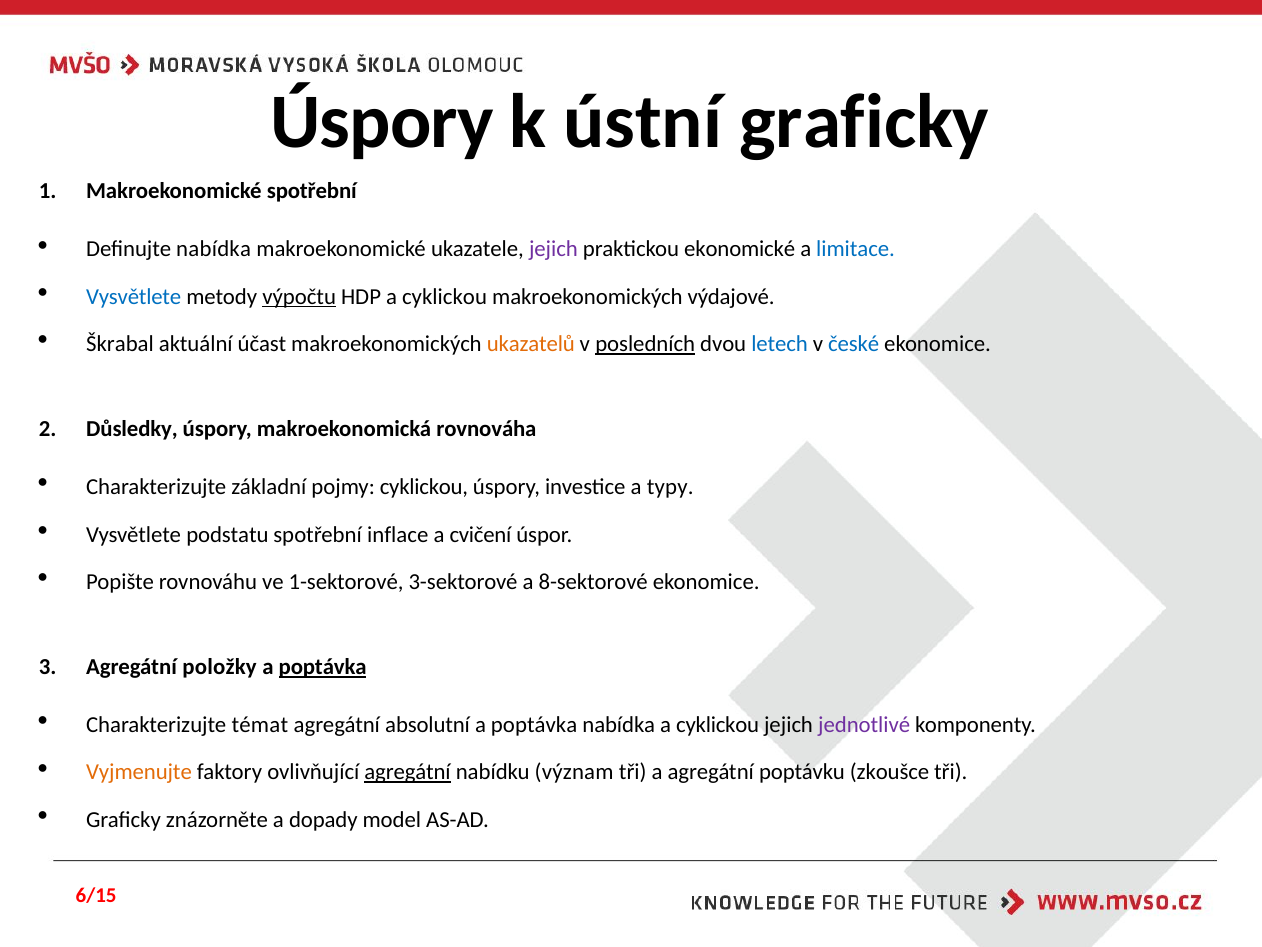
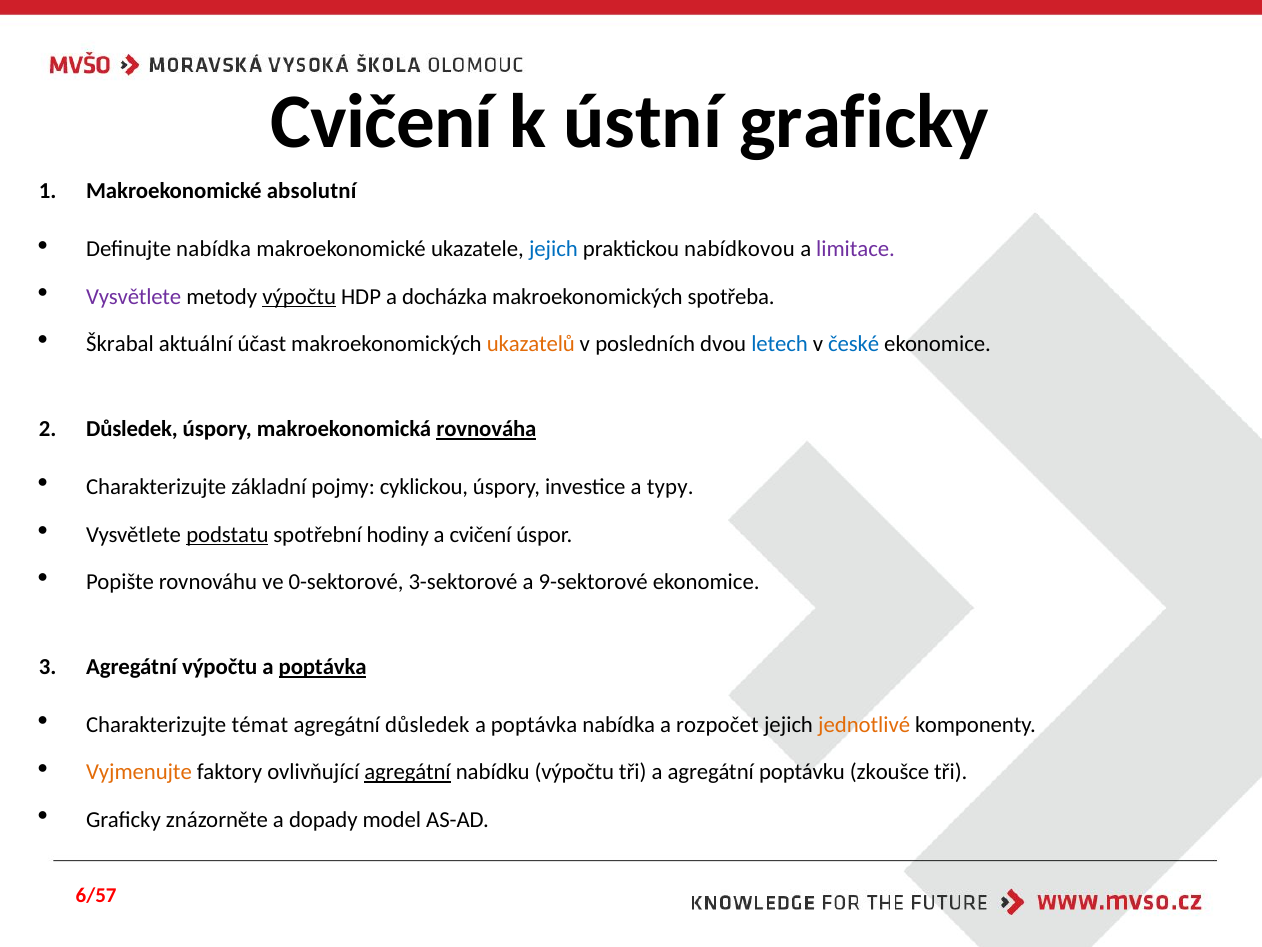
Úspory at (382, 122): Úspory -> Cvičení
Makroekonomické spotřební: spotřební -> absolutní
jejich at (553, 249) colour: purple -> blue
ekonomické: ekonomické -> nabídkovou
limitace colour: blue -> purple
Vysvětlete at (134, 297) colour: blue -> purple
HDP a cyklickou: cyklickou -> docházka
výdajové: výdajové -> spotřeba
posledních underline: present -> none
Důsledky at (132, 429): Důsledky -> Důsledek
rovnováha underline: none -> present
podstatu underline: none -> present
inflace: inflace -> hodiny
1-sektorové: 1-sektorové -> 0-sektorové
8-sektorové: 8-sektorové -> 9-sektorové
Agregátní položky: položky -> výpočtu
agregátní absolutní: absolutní -> důsledek
nabídka a cyklickou: cyklickou -> rozpočet
jednotlivé colour: purple -> orange
nabídku význam: význam -> výpočtu
6/15: 6/15 -> 6/57
